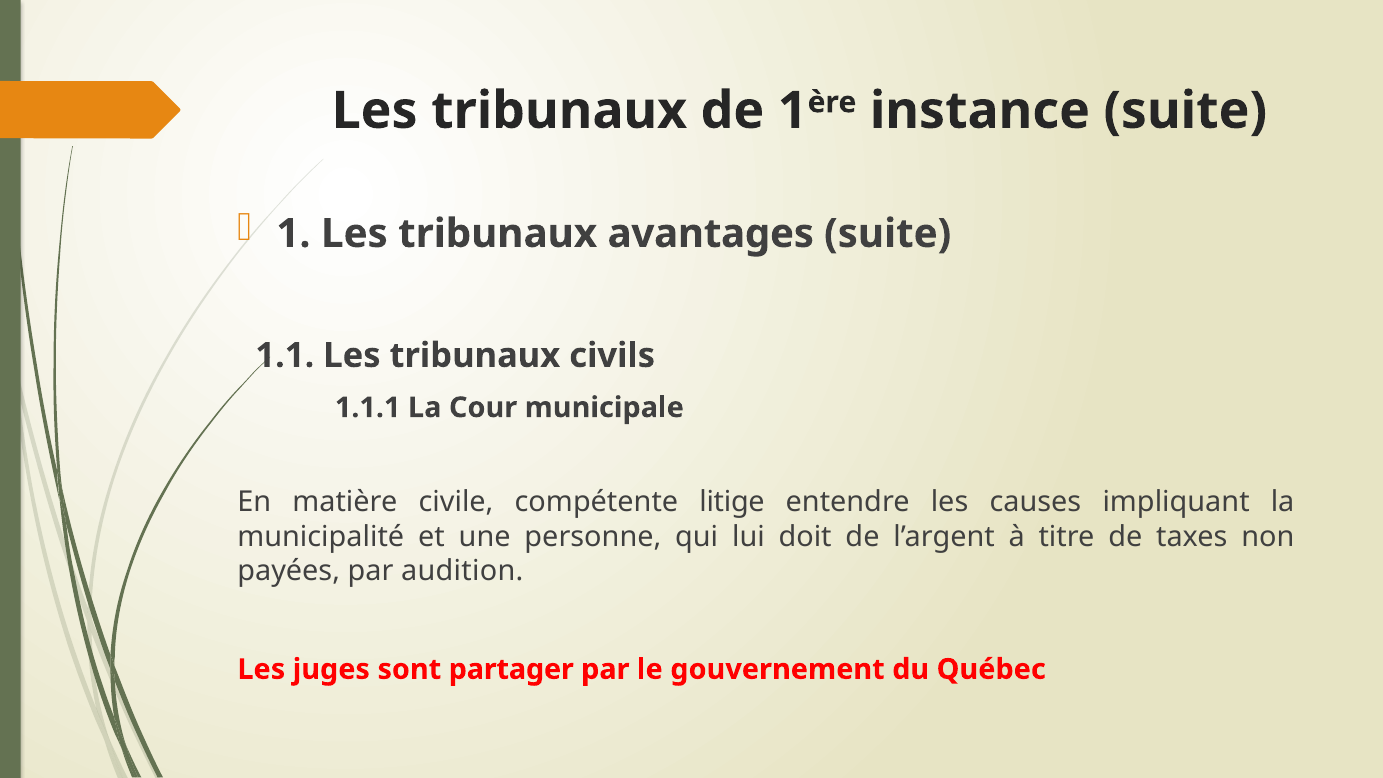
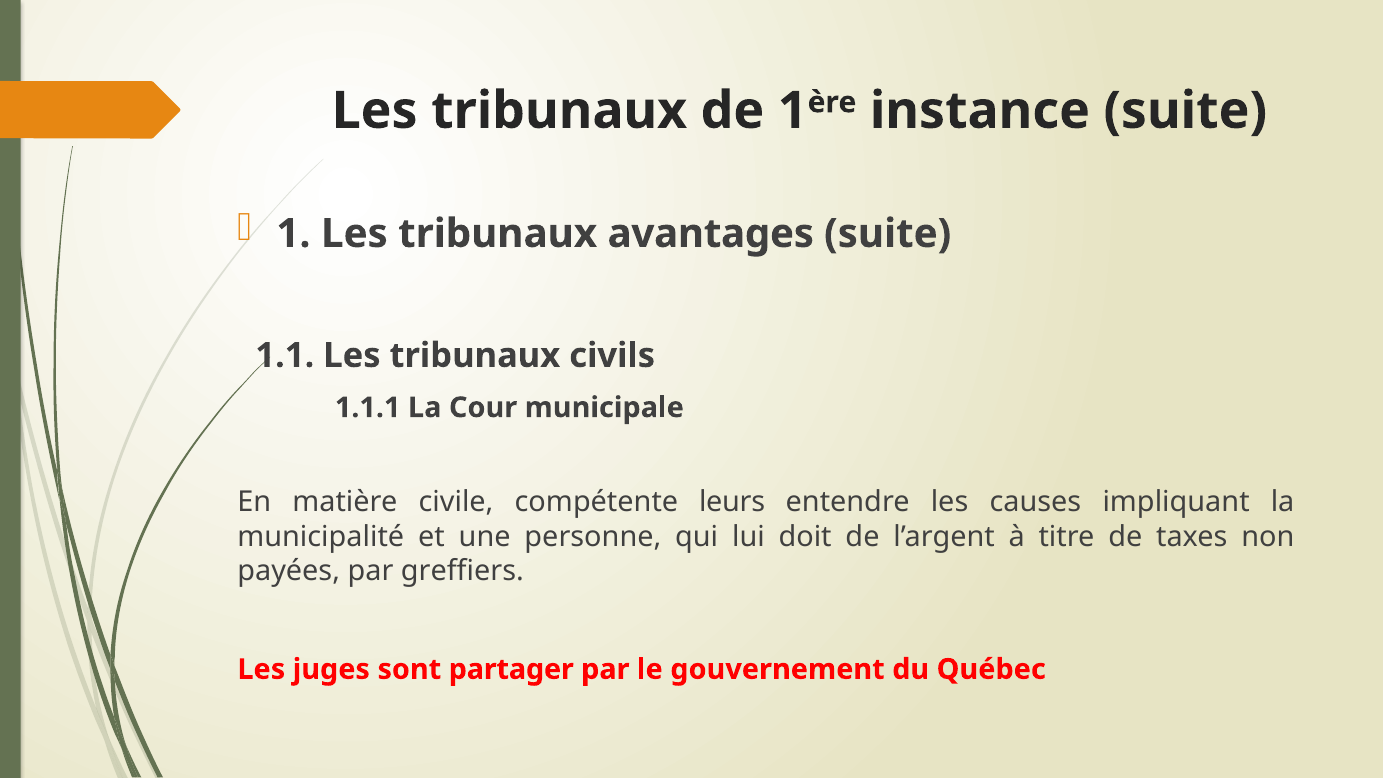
litige: litige -> leurs
audition: audition -> greffiers
